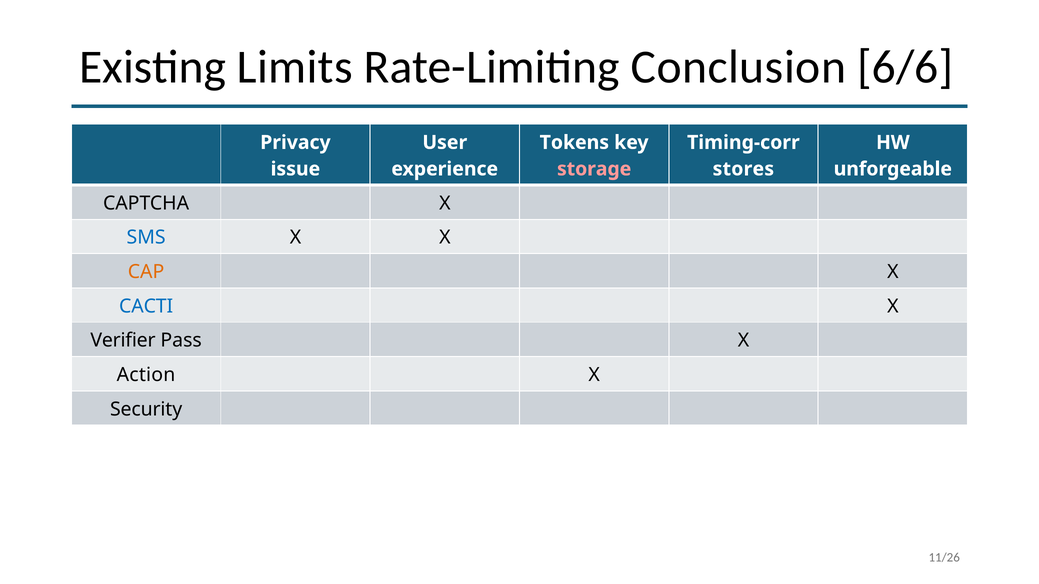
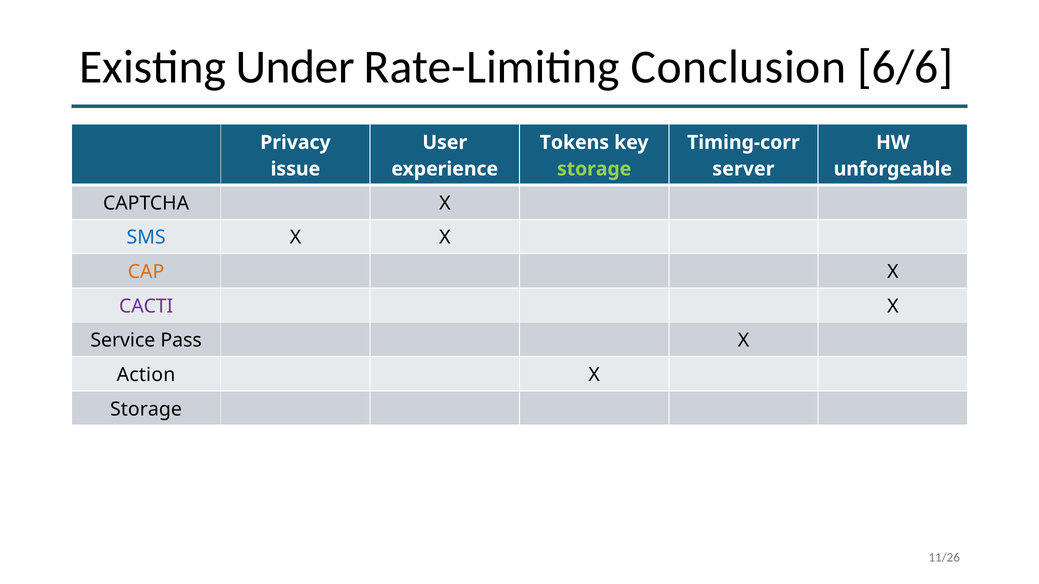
Limits: Limits -> Under
storage at (594, 169) colour: pink -> light green
stores: stores -> server
CACTI colour: blue -> purple
Verifier: Verifier -> Service
Security at (146, 409): Security -> Storage
